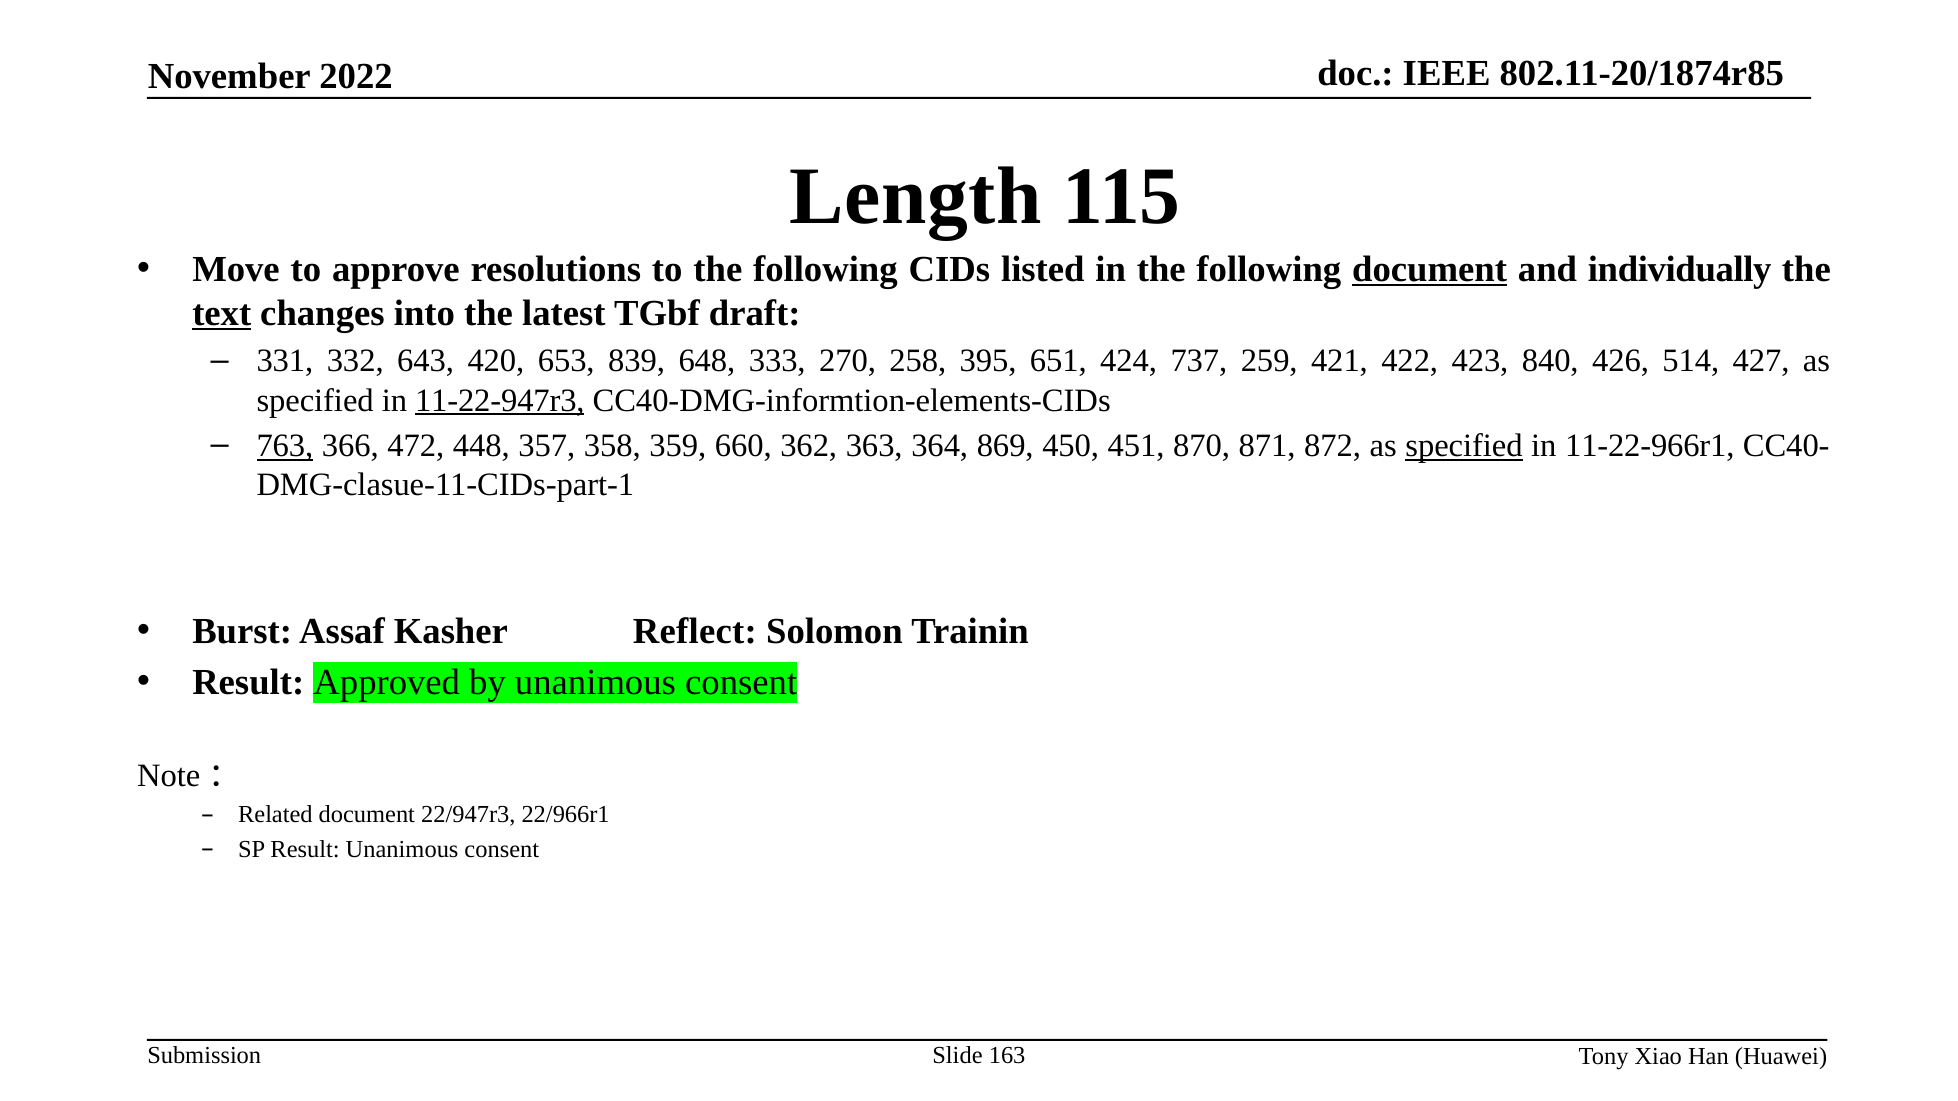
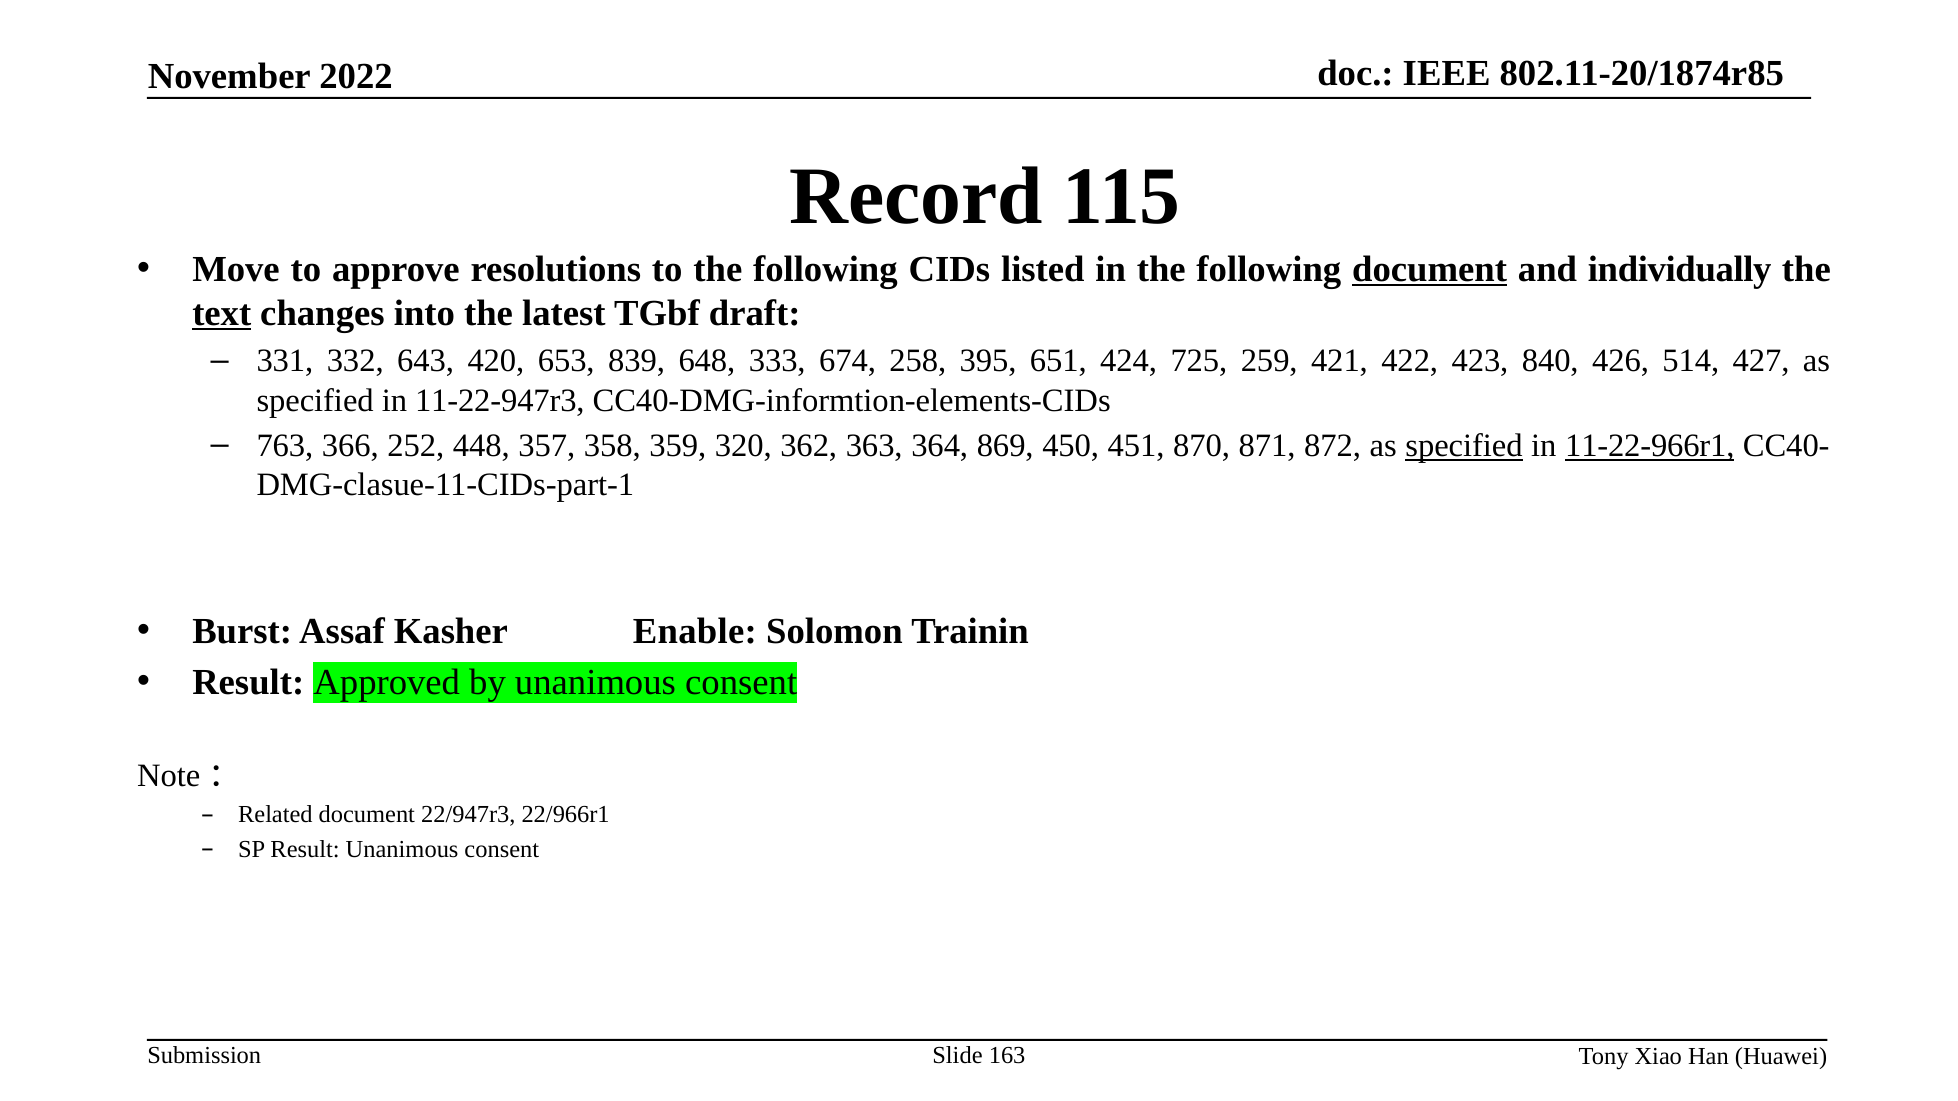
Length: Length -> Record
270: 270 -> 674
737: 737 -> 725
11-22-947r3 underline: present -> none
763 underline: present -> none
472: 472 -> 252
660: 660 -> 320
11-22-966r1 underline: none -> present
Reflect: Reflect -> Enable
